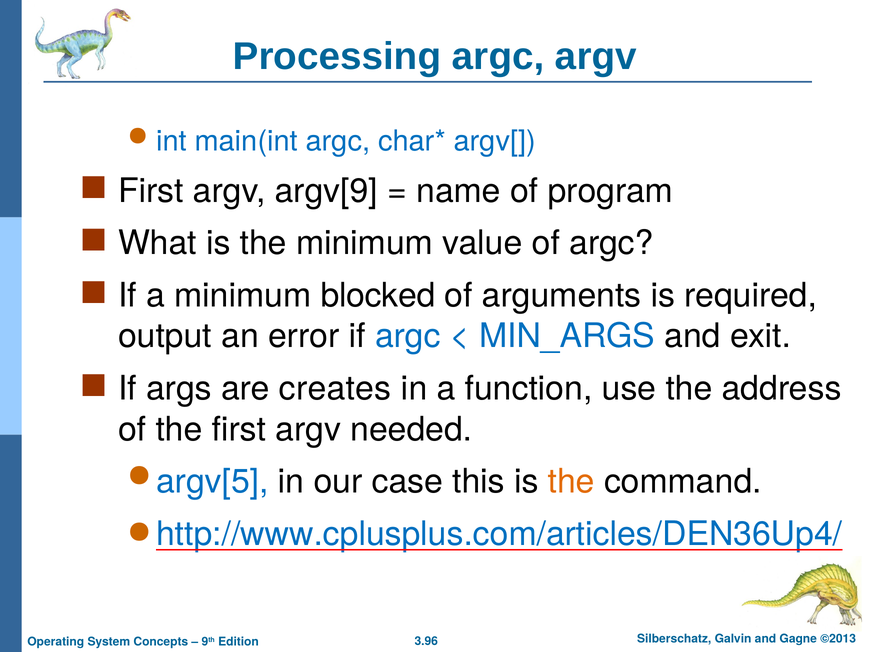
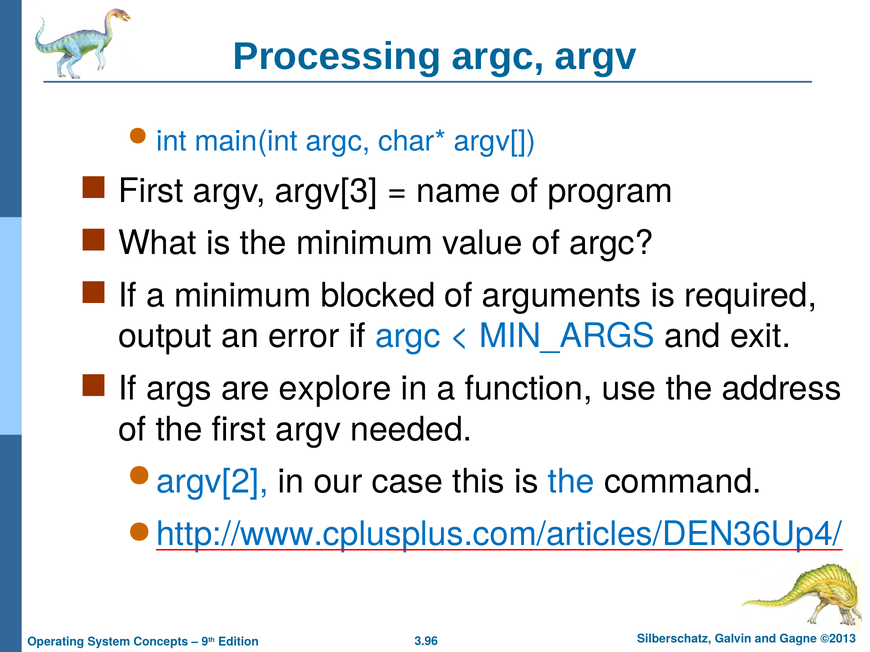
argv[9: argv[9 -> argv[3
creates: creates -> explore
argv[5: argv[5 -> argv[2
the at (571, 482) colour: orange -> blue
